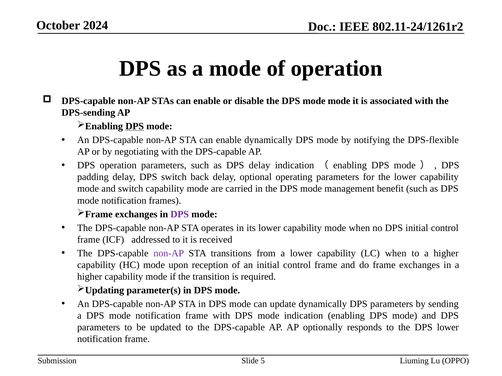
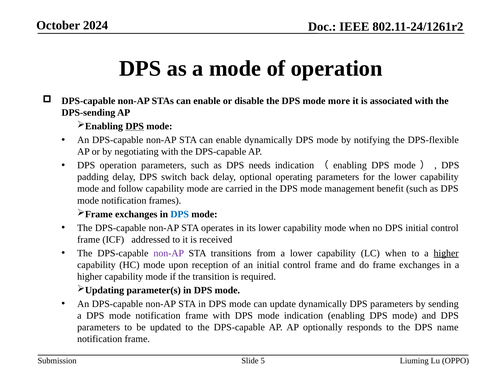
mode mode: mode -> more
DPS delay: delay -> needs
and switch: switch -> follow
DPS at (180, 214) colour: purple -> blue
higher at (446, 253) underline: none -> present
DPS lower: lower -> name
